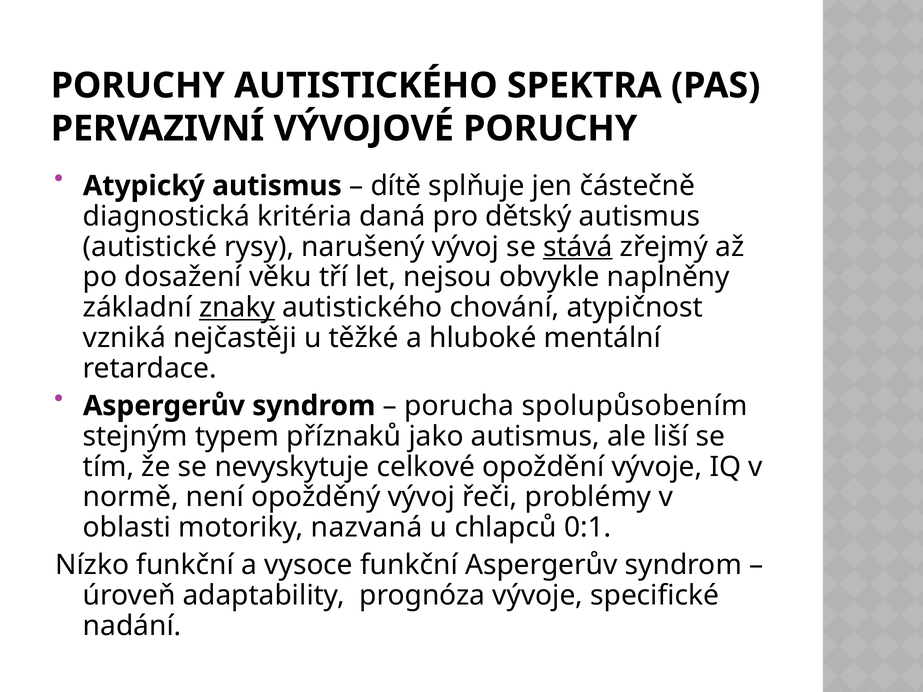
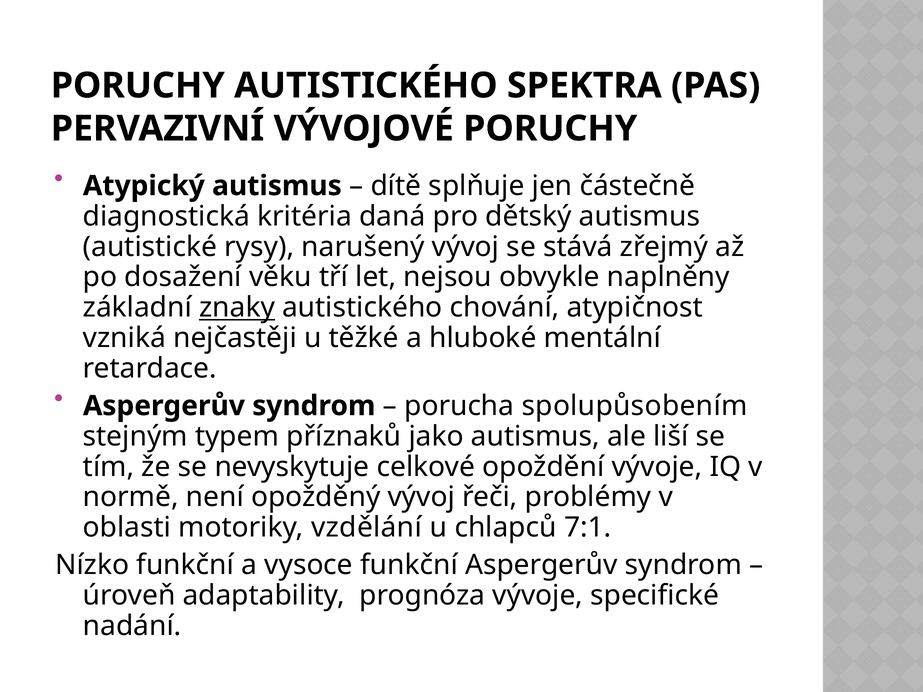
stává underline: present -> none
nazvaná: nazvaná -> vzdělání
0:1: 0:1 -> 7:1
